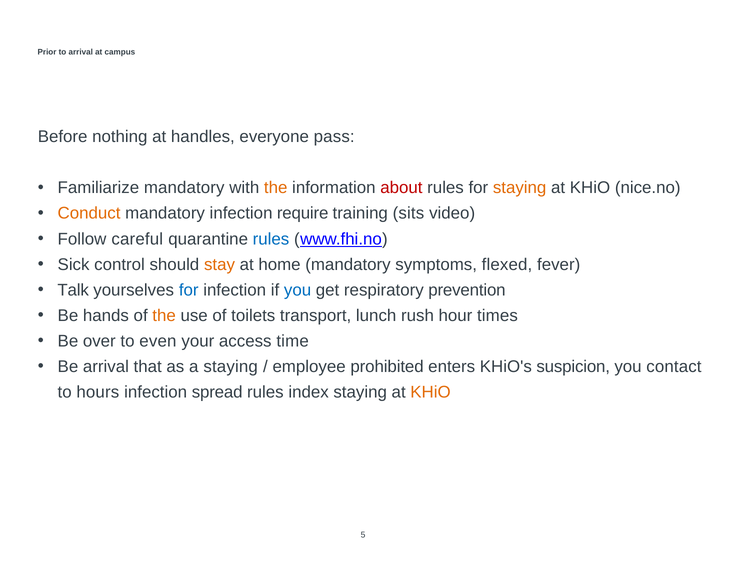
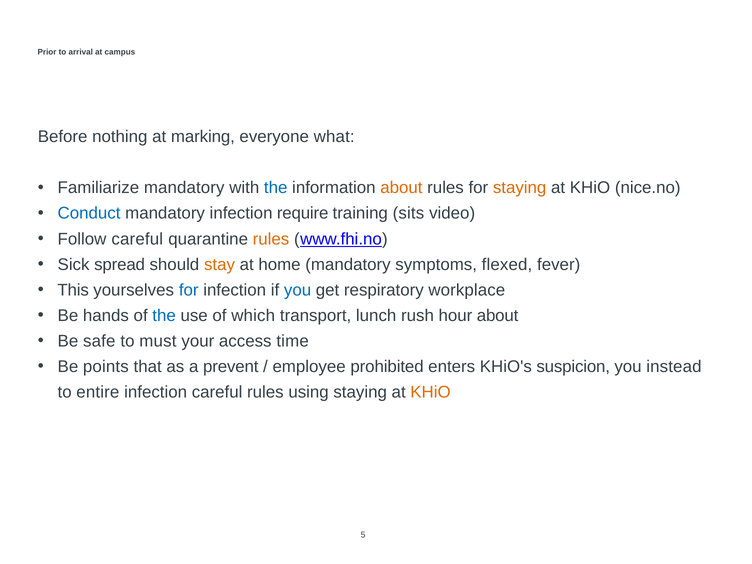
handles: handles -> marking
pass: pass -> what
the at (276, 188) colour: orange -> blue
about at (401, 188) colour: red -> orange
Conduct colour: orange -> blue
rules at (271, 239) colour: blue -> orange
control: control -> spread
Talk: Talk -> This
prevention: prevention -> workplace
the at (164, 316) colour: orange -> blue
toilets: toilets -> which
hour times: times -> about
over: over -> safe
even: even -> must
Be arrival: arrival -> points
a staying: staying -> prevent
contact: contact -> instead
hours: hours -> entire
infection spread: spread -> careful
index: index -> using
